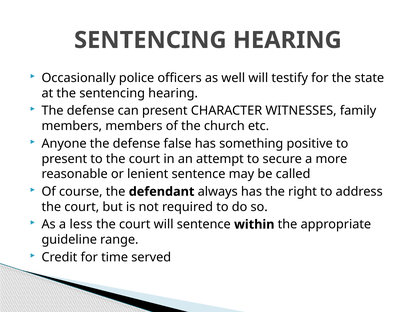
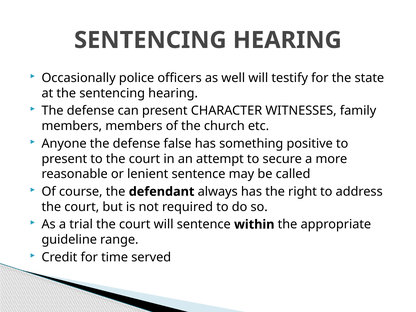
less: less -> trial
